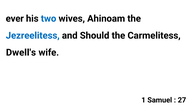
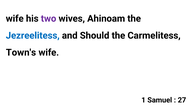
ever at (15, 19): ever -> wife
two colour: blue -> purple
Dwell's: Dwell's -> Town's
